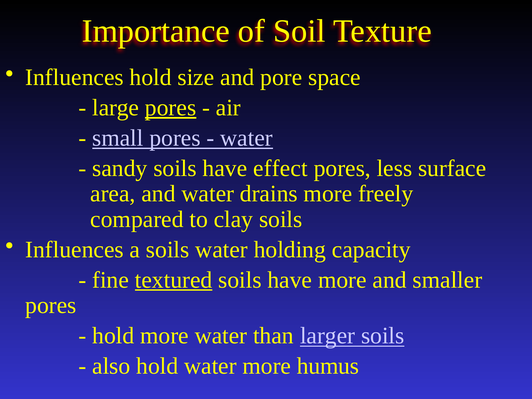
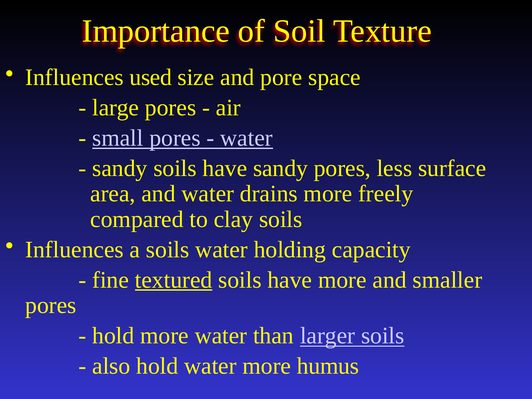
Influences hold: hold -> used
pores at (171, 108) underline: present -> none
have effect: effect -> sandy
